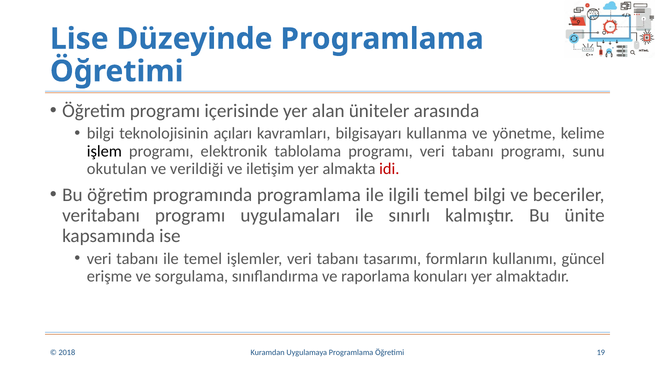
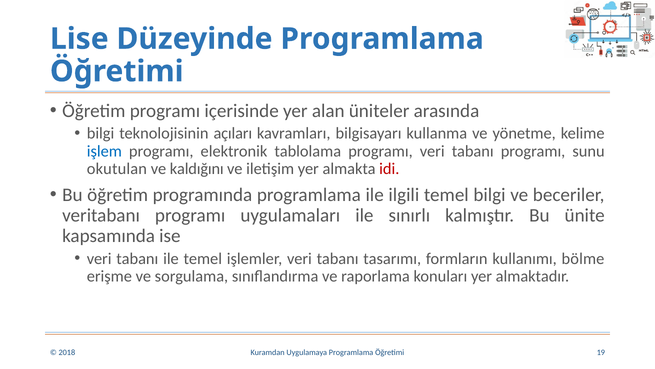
işlem colour: black -> blue
verildiği: verildiği -> kaldığını
güncel: güncel -> bölme
